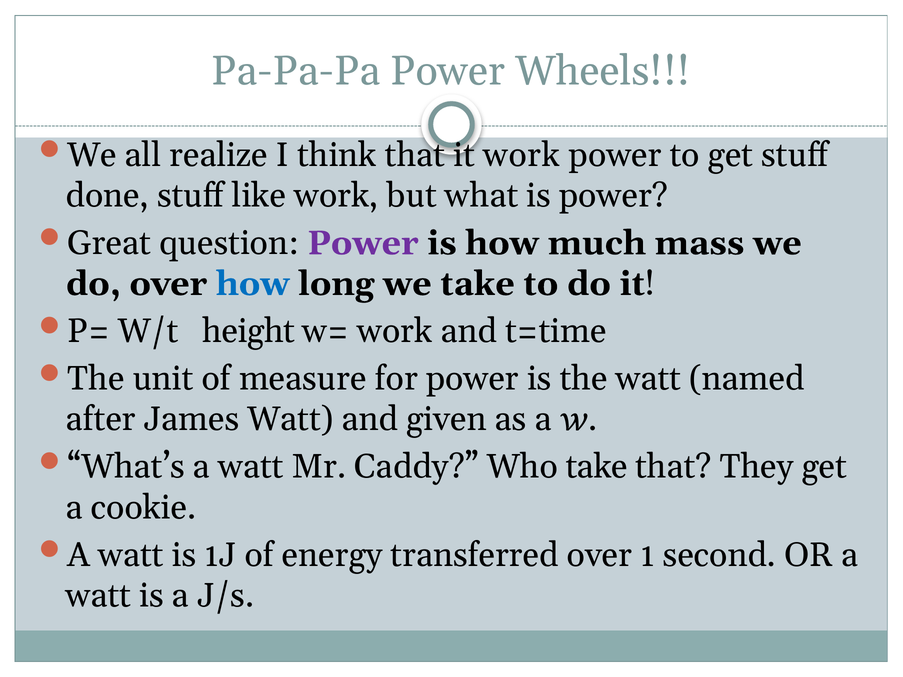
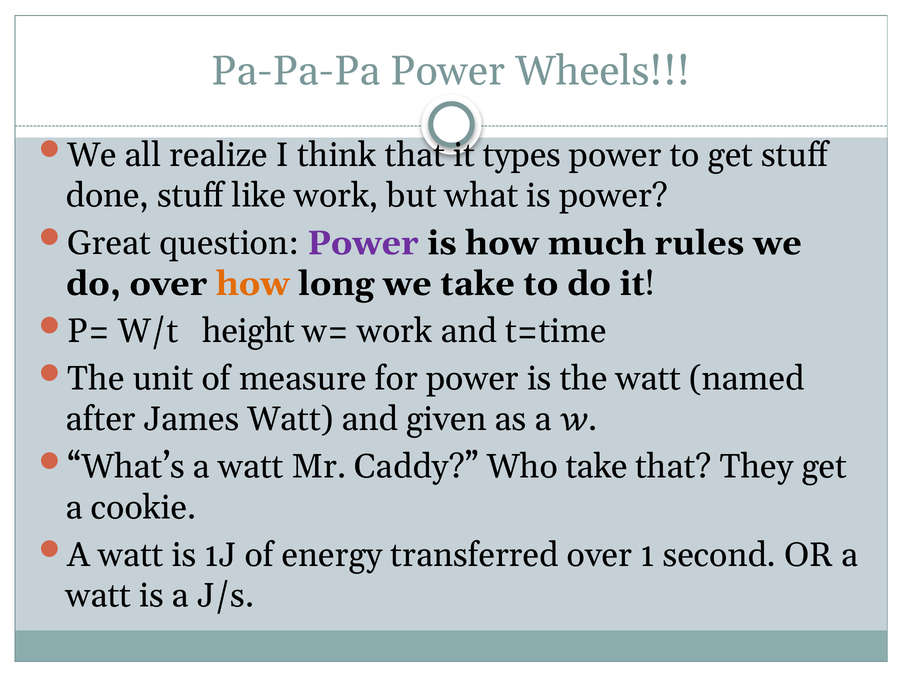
it work: work -> types
mass: mass -> rules
how at (253, 284) colour: blue -> orange
